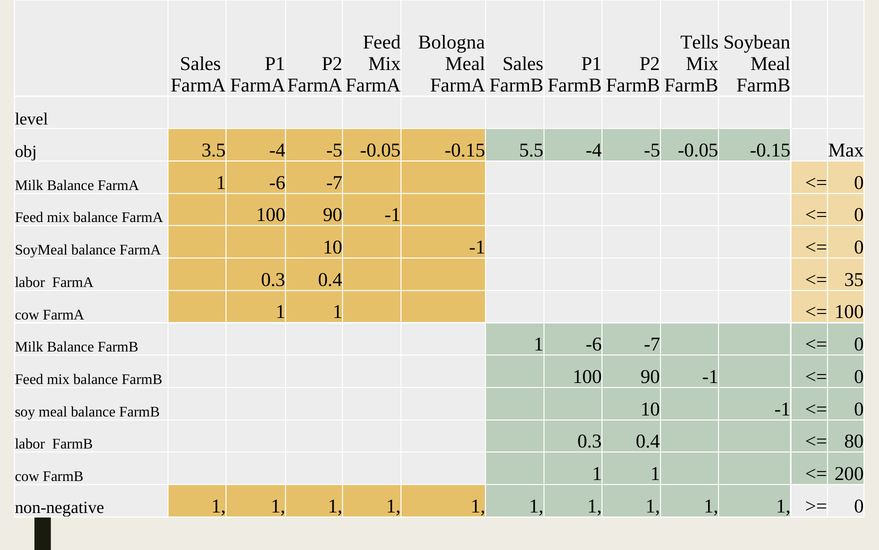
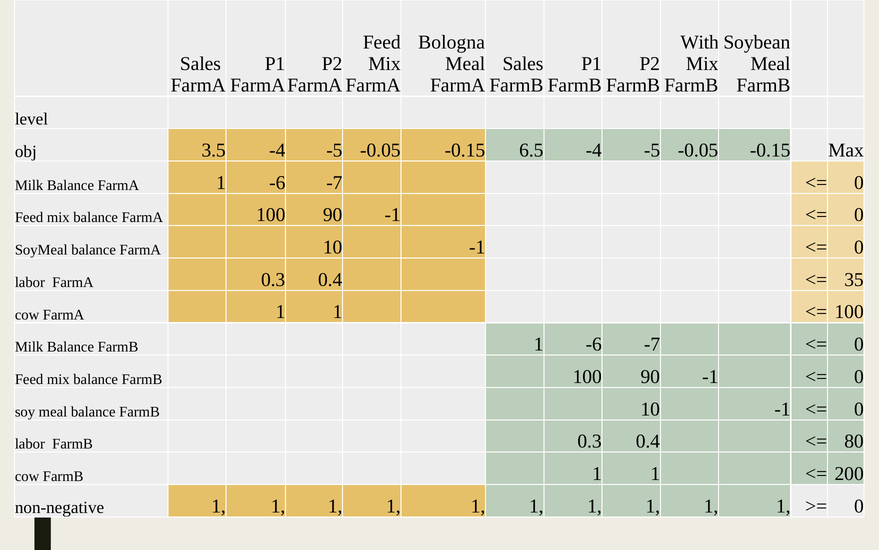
Tells: Tells -> With
5.5: 5.5 -> 6.5
